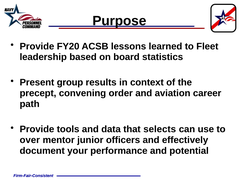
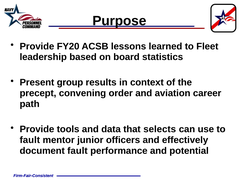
over at (30, 140): over -> fault
document your: your -> fault
